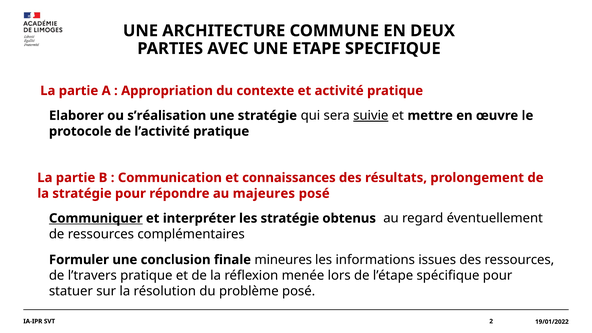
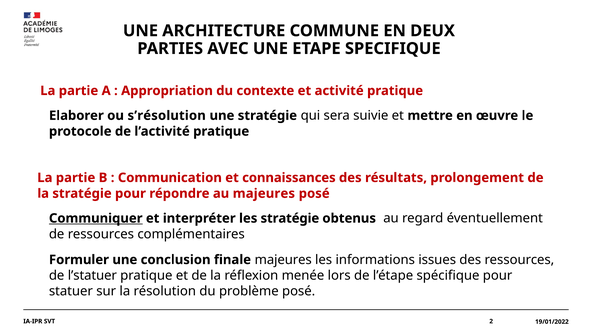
s’réalisation: s’réalisation -> s’résolution
suivie underline: present -> none
finale mineures: mineures -> majeures
l’travers: l’travers -> l’statuer
